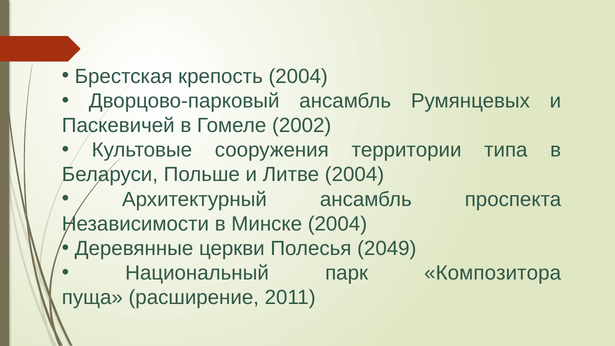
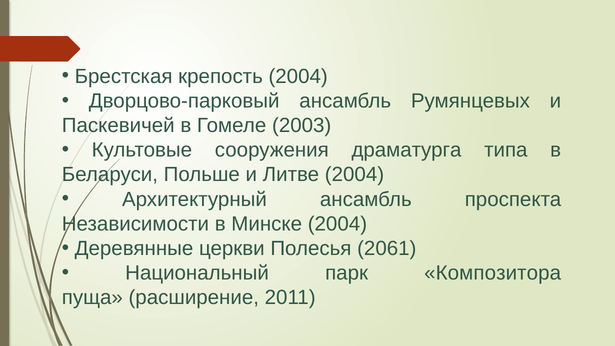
2002: 2002 -> 2003
территории: территории -> драматурга
2049: 2049 -> 2061
